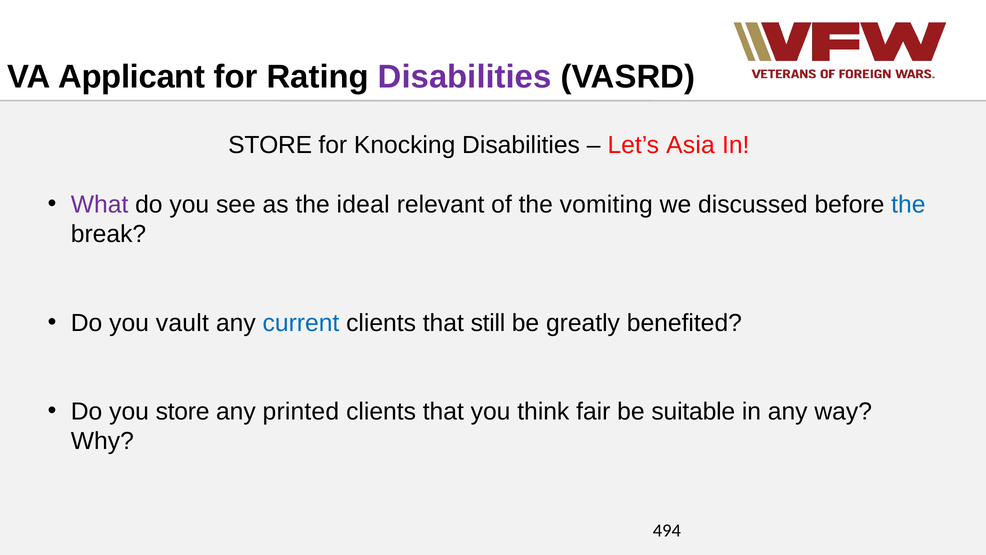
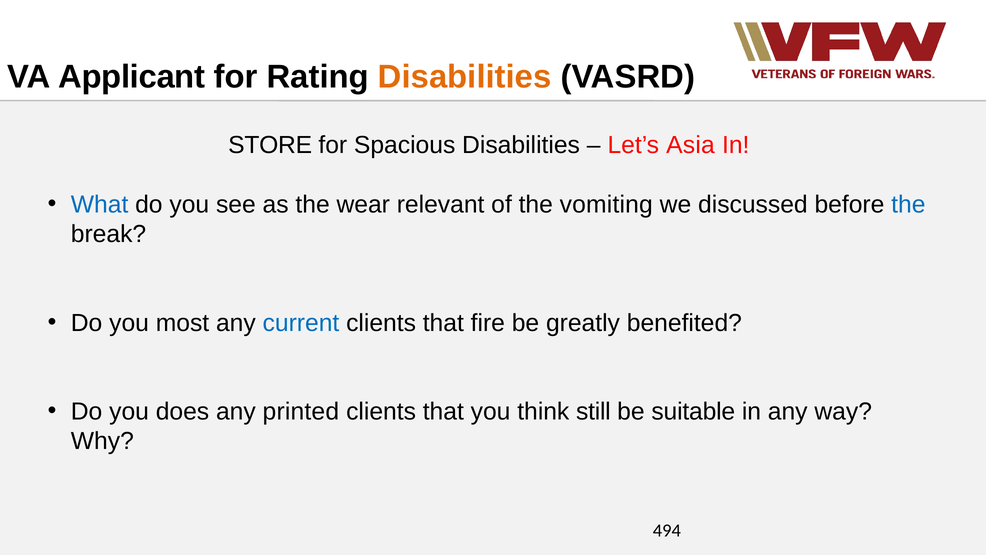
Disabilities at (465, 77) colour: purple -> orange
Knocking: Knocking -> Spacious
What colour: purple -> blue
ideal: ideal -> wear
vault: vault -> most
still: still -> fire
you store: store -> does
fair: fair -> still
